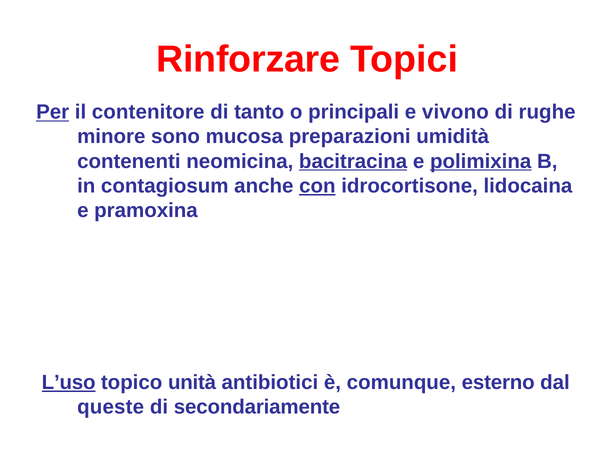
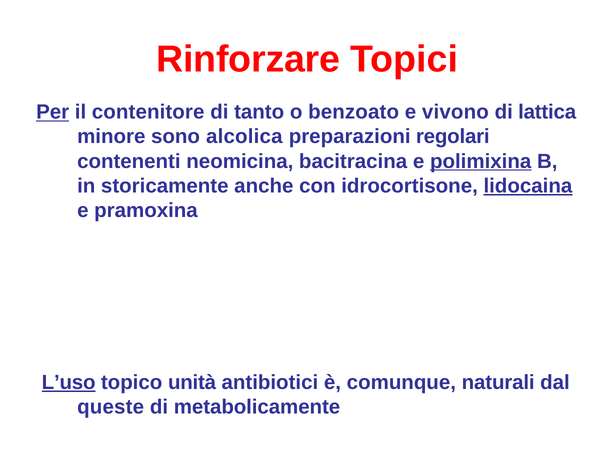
principali: principali -> benzoato
rughe: rughe -> lattica
mucosa: mucosa -> alcolica
umidità: umidità -> regolari
bacitracina underline: present -> none
contagiosum: contagiosum -> storicamente
con underline: present -> none
lidocaina underline: none -> present
esterno: esterno -> naturali
secondariamente: secondariamente -> metabolicamente
